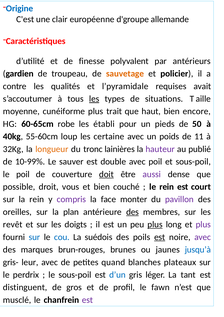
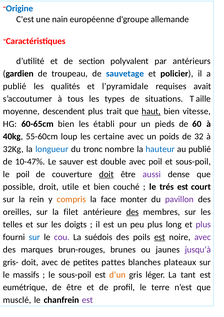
clair: clair -> nain
finesse: finesse -> section
sauvetage colour: orange -> blue
contre at (15, 86): contre -> publié
les at (94, 99) underline: present -> none
cunéiforme: cunéiforme -> descendent
haut underline: none -> present
encore: encore -> vitesse
60-65cm robe: robe -> bien
50: 50 -> 60
11: 11 -> 32
longueur colour: orange -> blue
lainières: lainières -> nombre
hauteur colour: purple -> blue
10-99%: 10-99% -> 10-47%
vous: vous -> utile
le rein: rein -> trés
compris colour: purple -> orange
plan: plan -> filet
revêt: revêt -> telles
plus at (155, 224) underline: present -> none
cou colour: blue -> purple
jusqu’à colour: blue -> purple
gris- leur: leur -> doit
quand: quand -> pattes
perdrix: perdrix -> massifs
d’un colour: blue -> orange
distinguent: distinguent -> eumétrique
de gros: gros -> être
fawn: fawn -> terre
